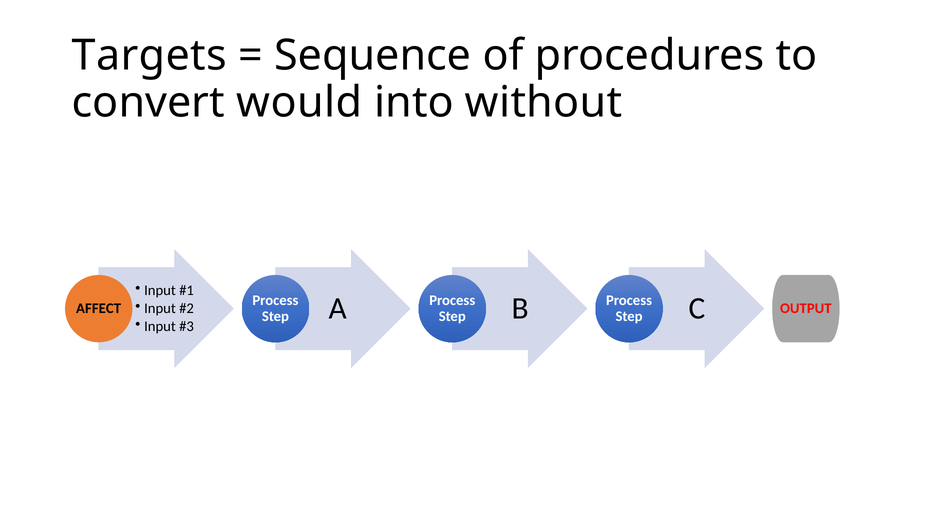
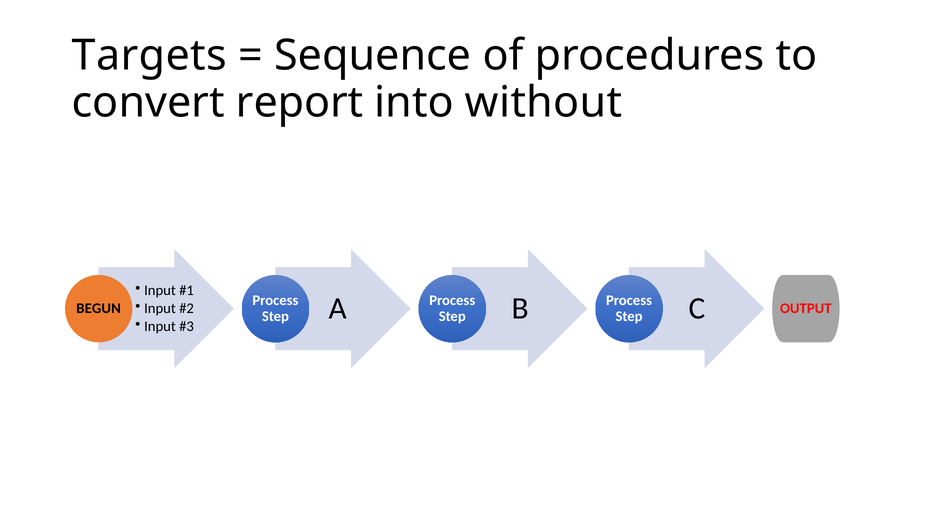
would: would -> report
AFFECT: AFFECT -> BEGUN
